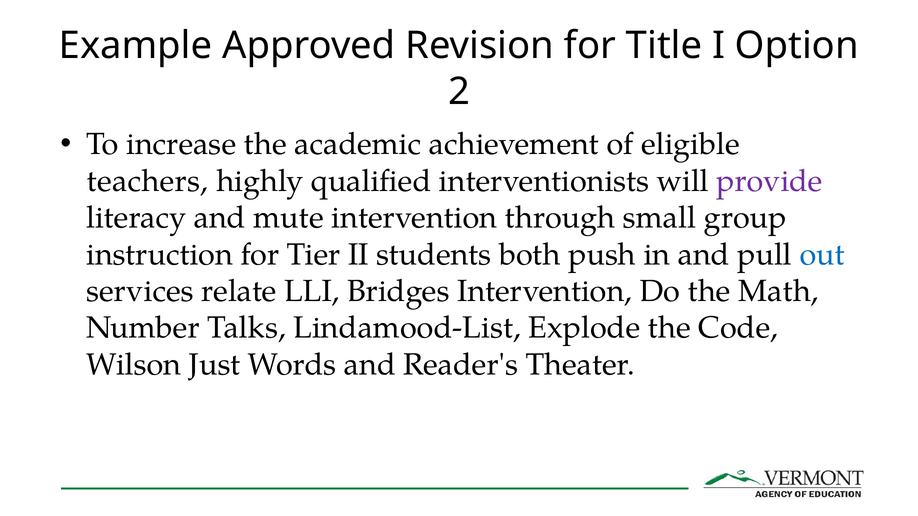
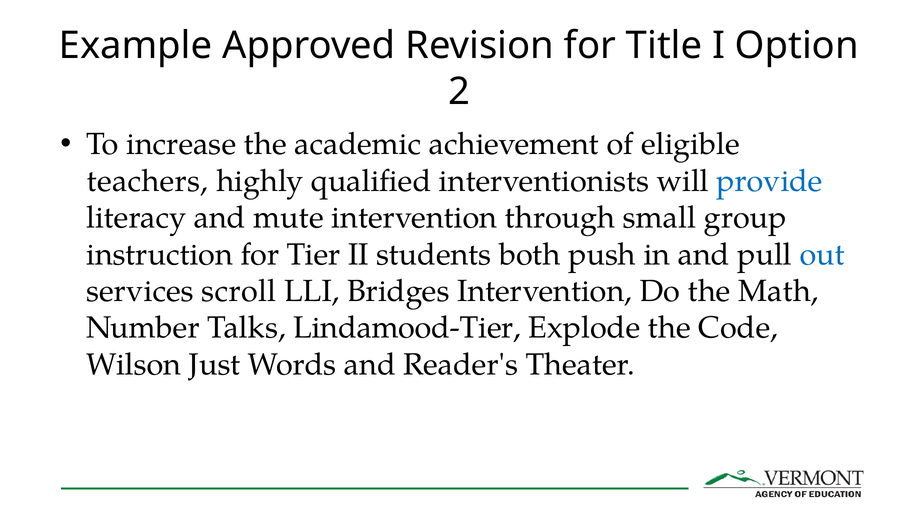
provide colour: purple -> blue
relate: relate -> scroll
Lindamood-List: Lindamood-List -> Lindamood-Tier
